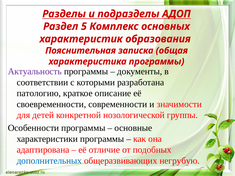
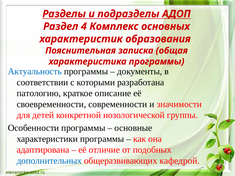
5: 5 -> 4
Актуальность colour: purple -> blue
негрубую: негрубую -> кафедрой
